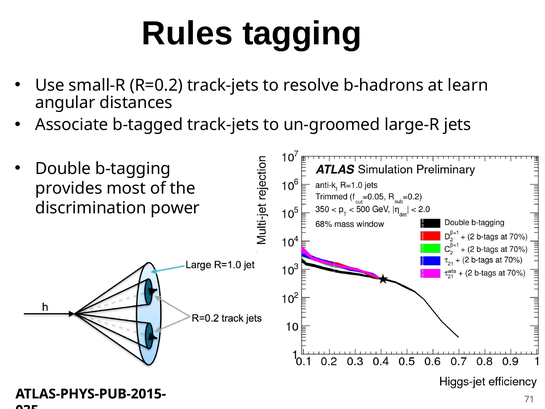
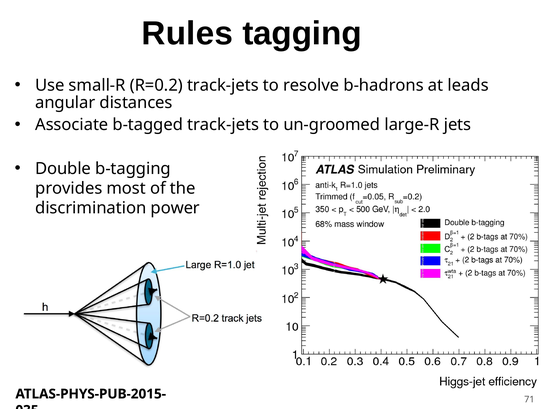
learn: learn -> leads
